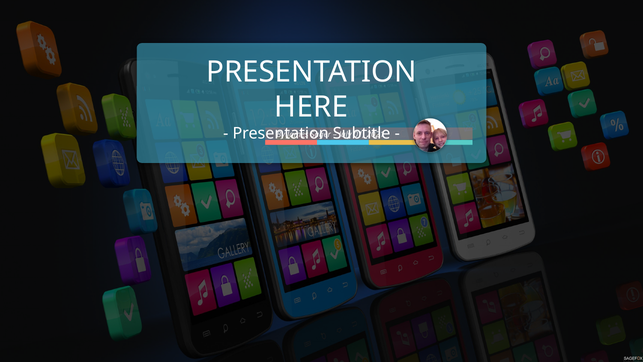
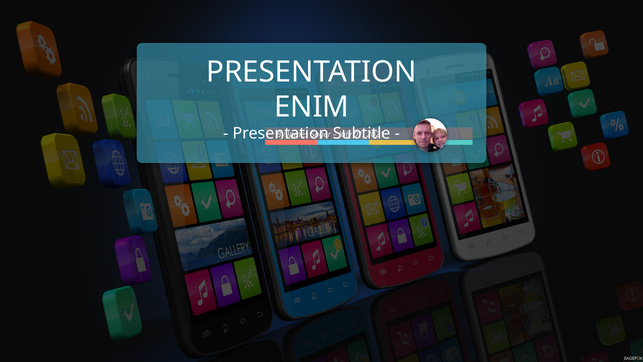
HERE: HERE -> ENIM
